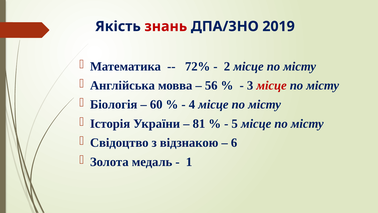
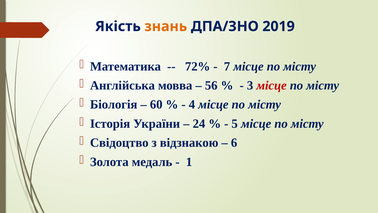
знань colour: red -> orange
2: 2 -> 7
81: 81 -> 24
